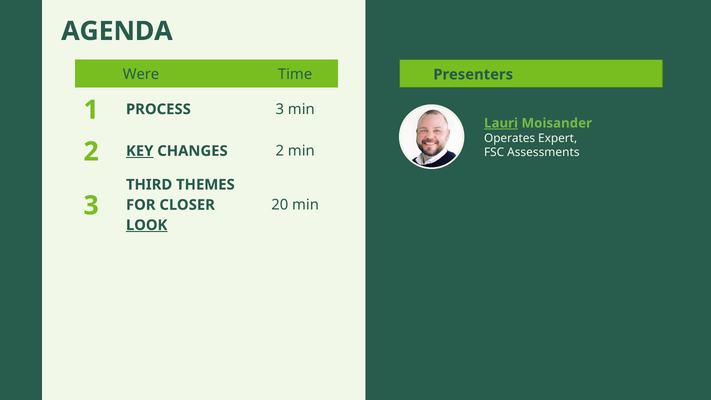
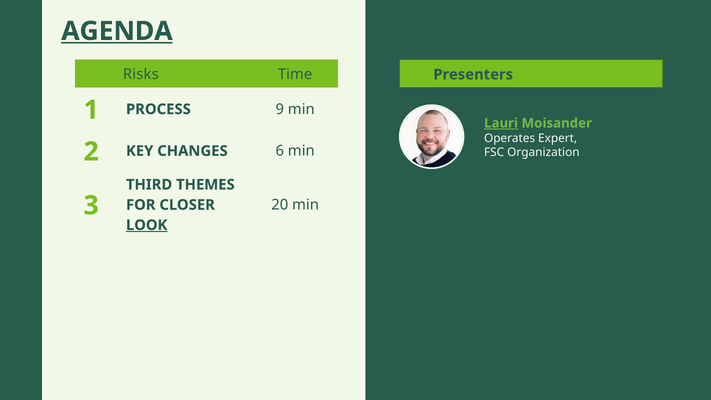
AGENDA underline: none -> present
Were: Were -> Risks
PROCESS 3: 3 -> 9
KEY underline: present -> none
CHANGES 2: 2 -> 6
Assessments: Assessments -> Organization
